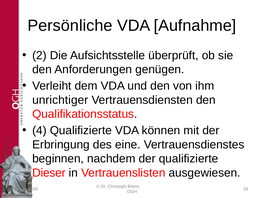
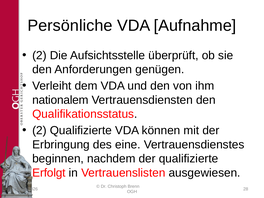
unrichtiger: unrichtiger -> nationalem
4 at (39, 130): 4 -> 2
Dieser: Dieser -> Erfolgt
